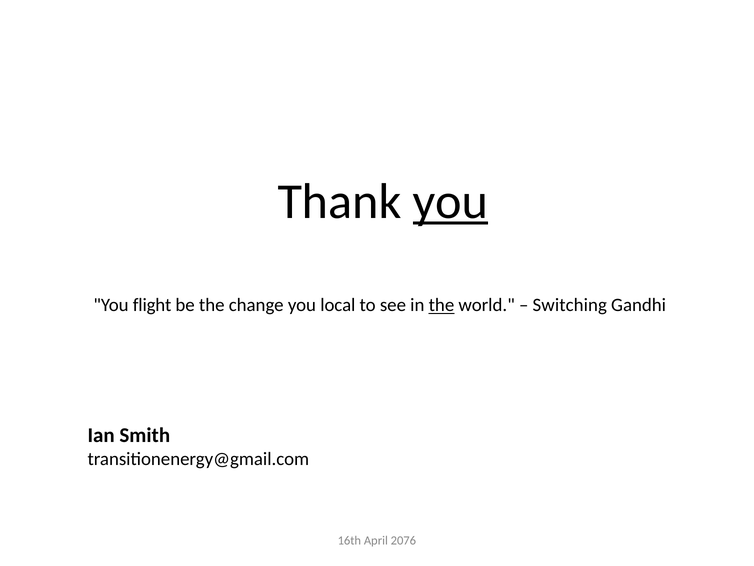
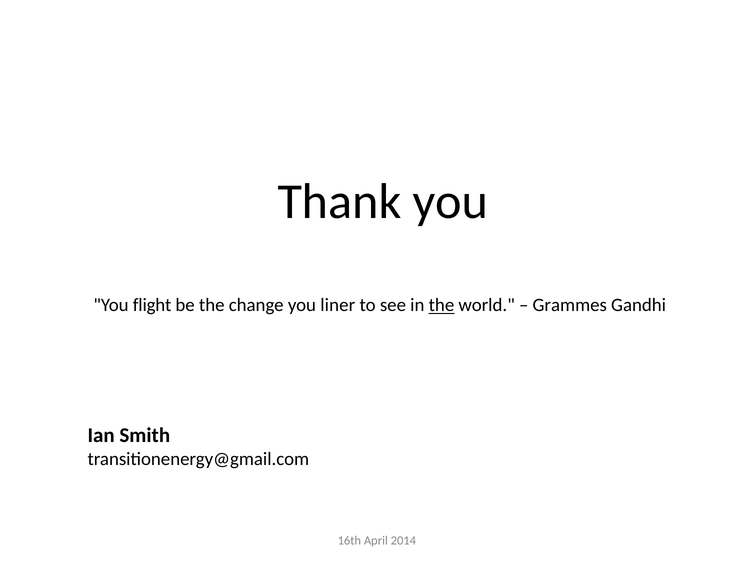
you at (451, 201) underline: present -> none
local: local -> liner
Switching: Switching -> Grammes
2076: 2076 -> 2014
